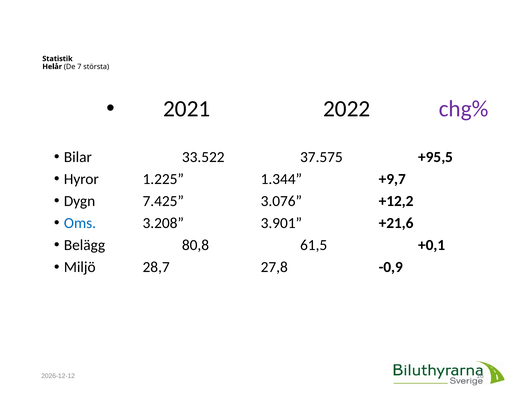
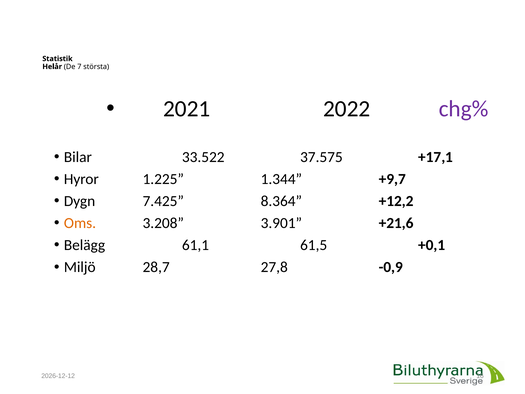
+95,5: +95,5 -> +17,1
3.076: 3.076 -> 8.364
Oms colour: blue -> orange
80,8: 80,8 -> 61,1
